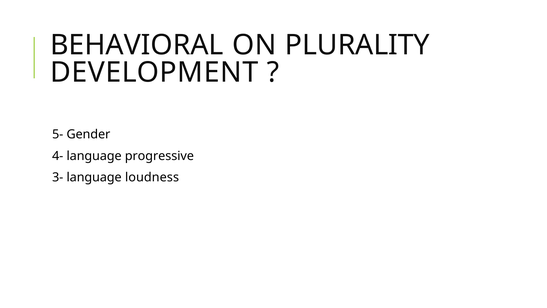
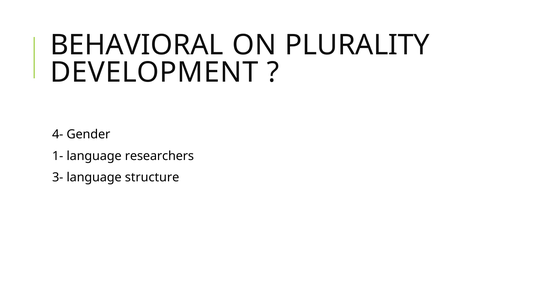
5-: 5- -> 4-
4-: 4- -> 1-
progressive: progressive -> researchers
loudness: loudness -> structure
